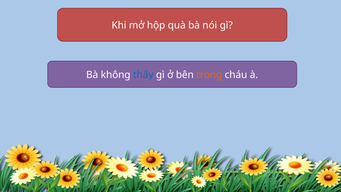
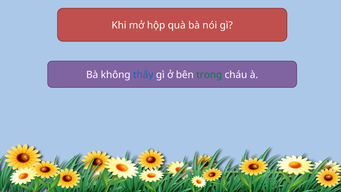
trong colour: orange -> green
